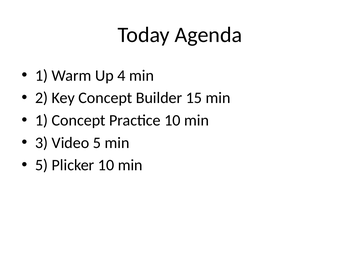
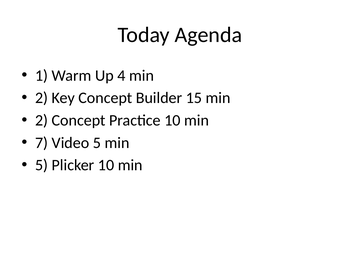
1 at (42, 120): 1 -> 2
3: 3 -> 7
